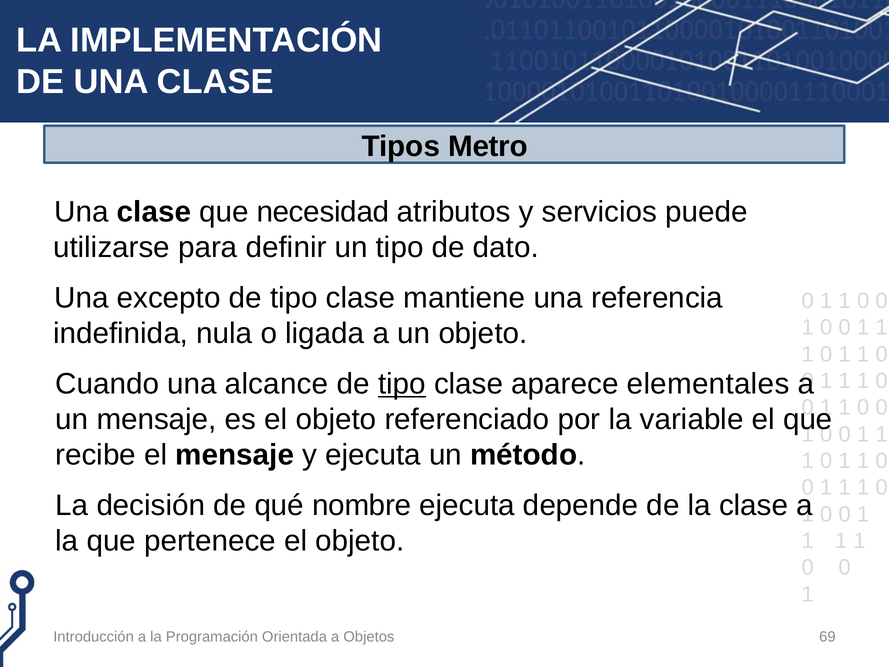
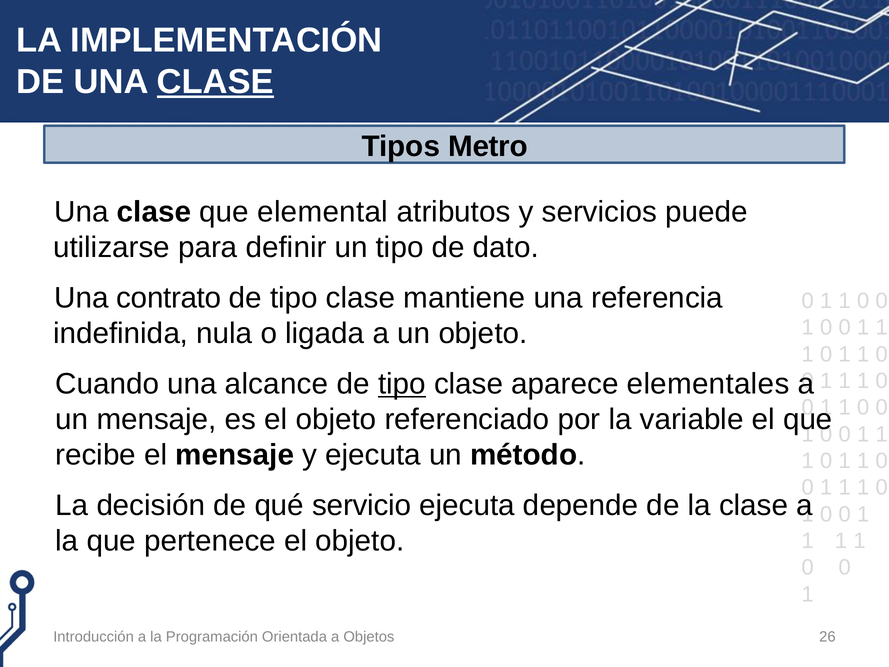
CLASE at (215, 82) underline: none -> present
necesidad: necesidad -> elemental
excepto: excepto -> contrato
nombre: nombre -> servicio
69: 69 -> 26
